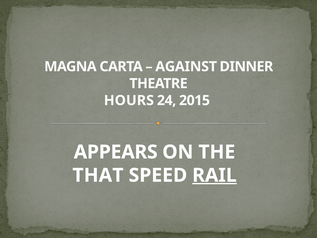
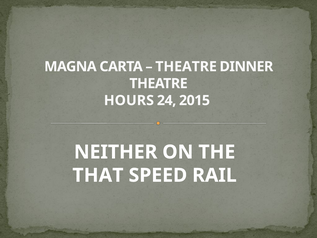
AGAINST at (186, 67): AGAINST -> THEATRE
APPEARS: APPEARS -> NEITHER
RAIL underline: present -> none
